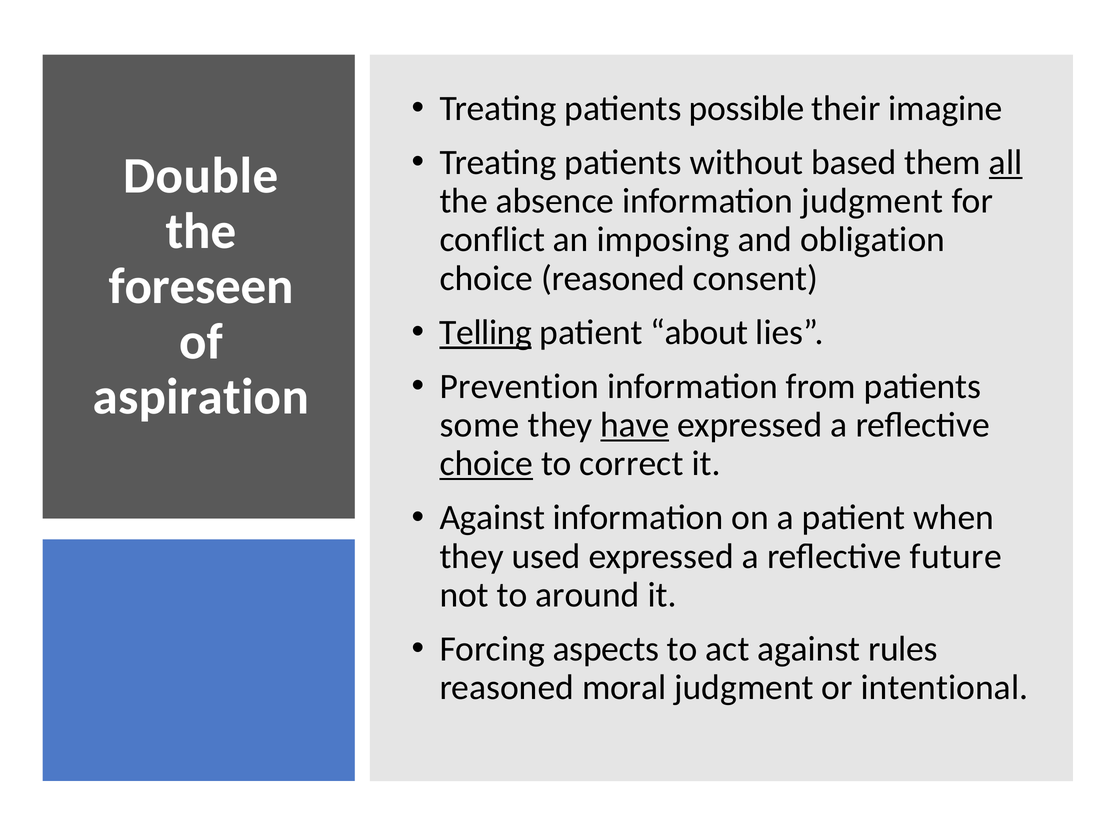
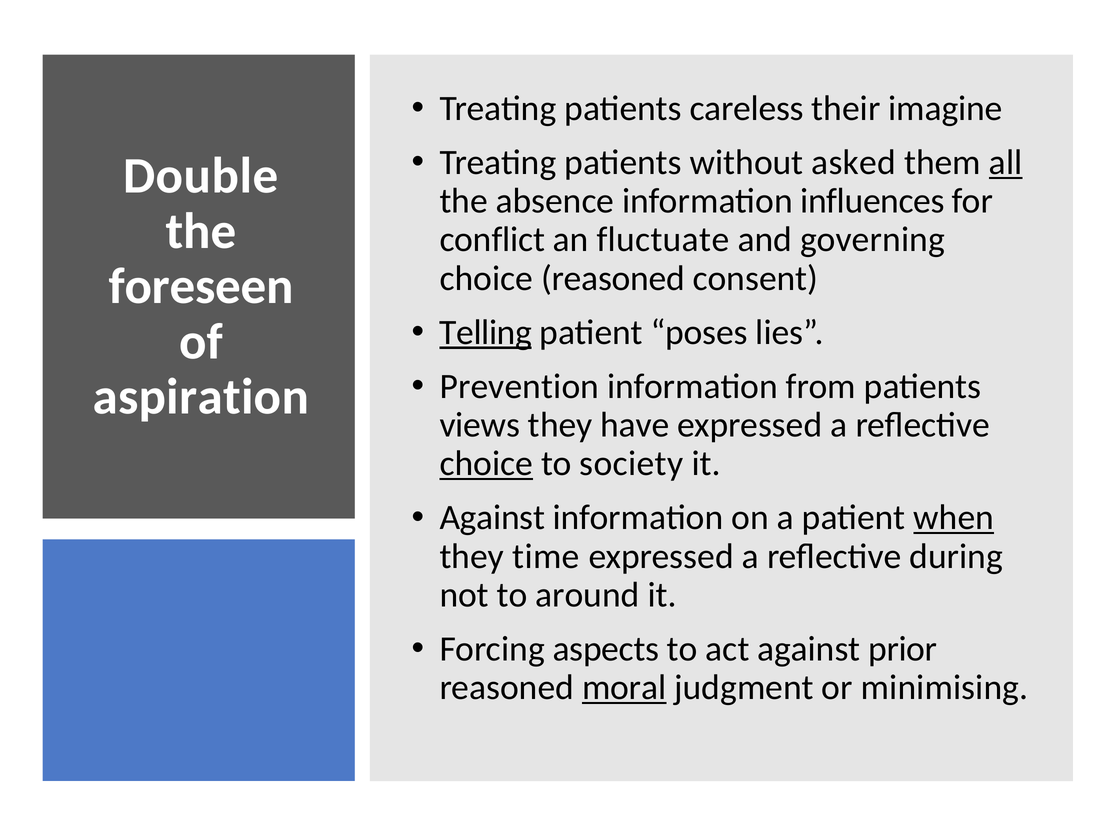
possible: possible -> careless
based: based -> asked
information judgment: judgment -> influences
imposing: imposing -> fluctuate
obligation: obligation -> governing
about: about -> poses
some: some -> views
have underline: present -> none
correct: correct -> society
when underline: none -> present
used: used -> time
future: future -> during
rules: rules -> prior
moral underline: none -> present
intentional: intentional -> minimising
